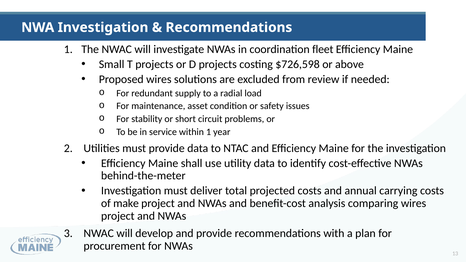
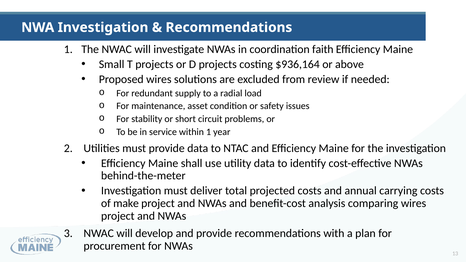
fleet: fleet -> faith
$726,598: $726,598 -> $936,164
